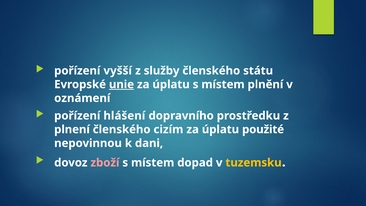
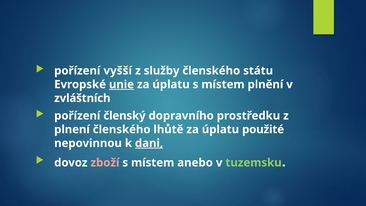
oznámení: oznámení -> zvláštních
hlášení: hlášení -> členský
cizím: cizím -> lhůtě
dani underline: none -> present
dopad: dopad -> anebo
tuzemsku colour: yellow -> light green
